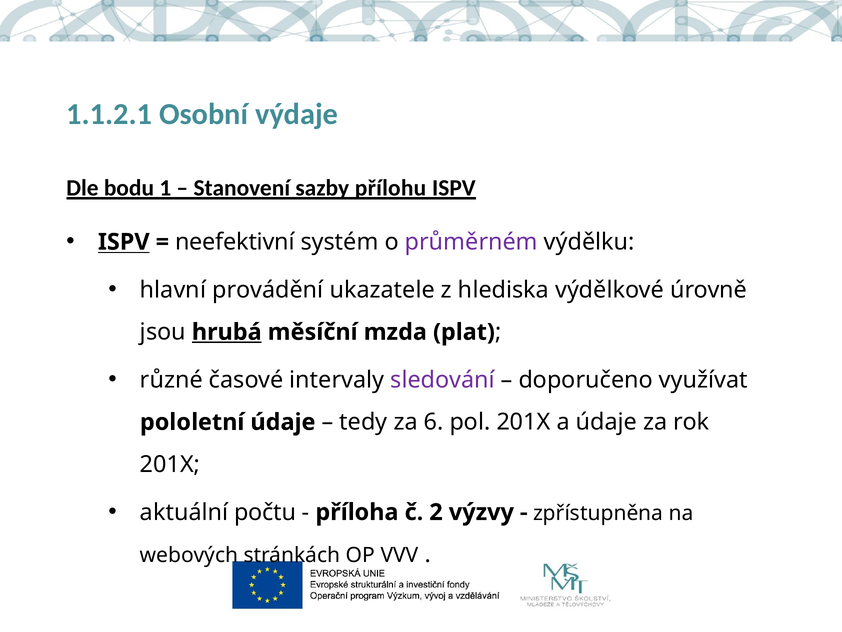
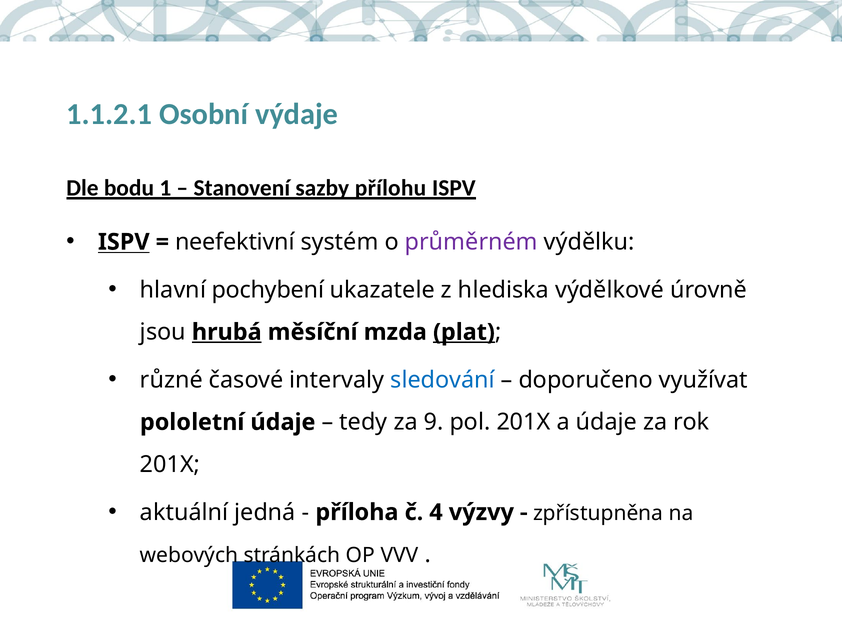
provádění: provádění -> pochybení
plat underline: none -> present
sledování colour: purple -> blue
6: 6 -> 9
počtu: počtu -> jedná
2: 2 -> 4
